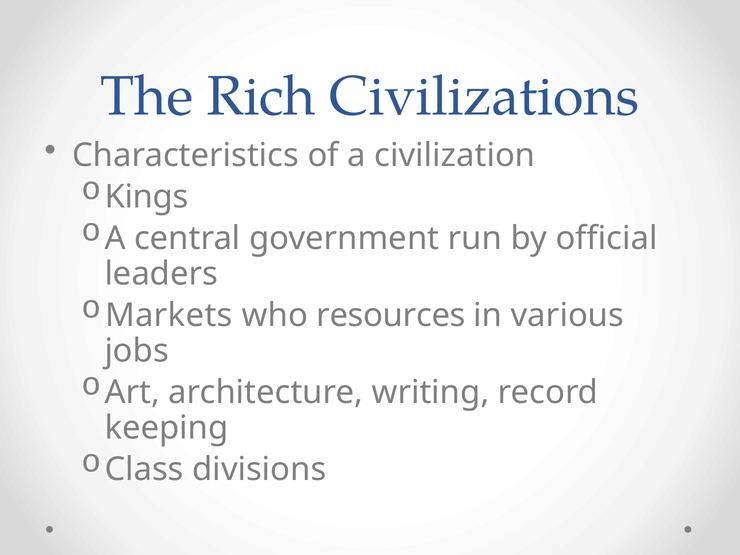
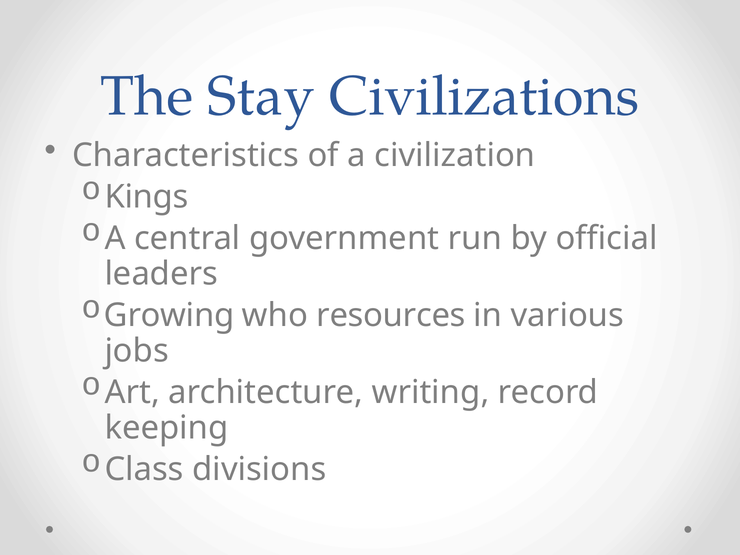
Rich: Rich -> Stay
Markets: Markets -> Growing
